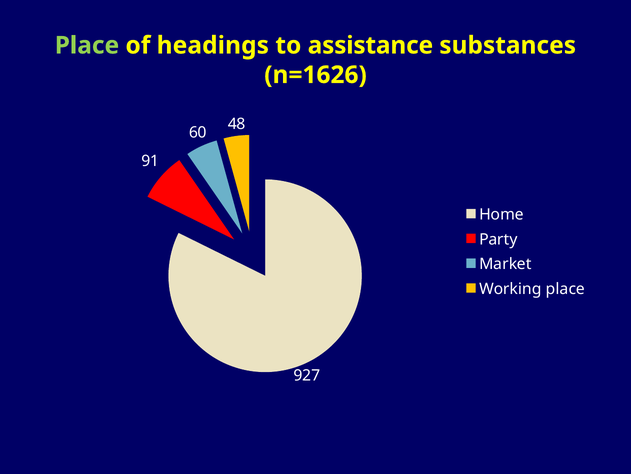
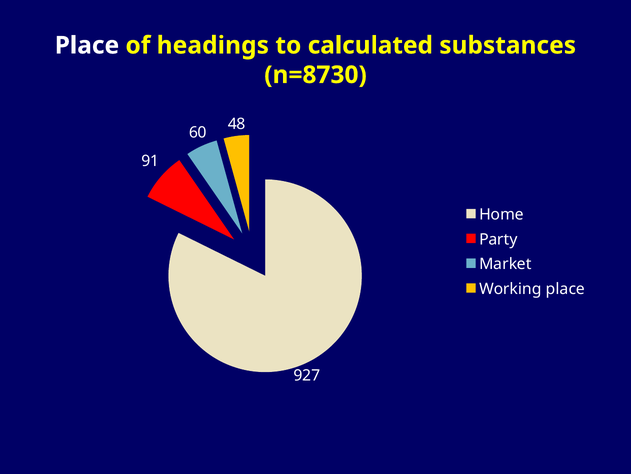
Place at (87, 45) colour: light green -> white
assistance: assistance -> calculated
n=1626: n=1626 -> n=8730
